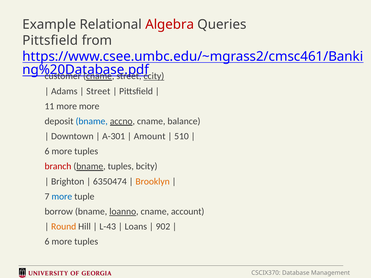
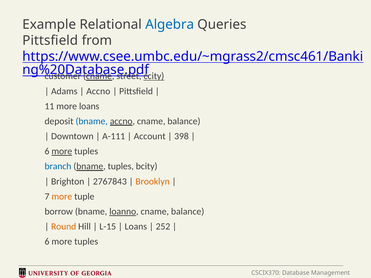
Algebra colour: red -> blue
Street at (98, 91): Street -> Accno
more more: more -> loans
A-301: A-301 -> A-111
Amount: Amount -> Account
510: 510 -> 398
more at (62, 151) underline: none -> present
branch colour: red -> blue
6350474: 6350474 -> 2767843
more at (62, 197) colour: blue -> orange
loanno cname account: account -> balance
L-43: L-43 -> L-15
902: 902 -> 252
